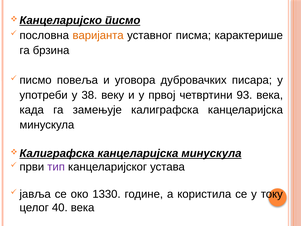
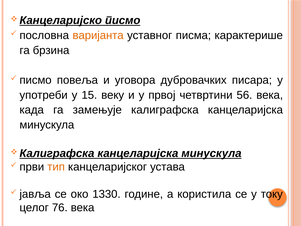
38: 38 -> 15
93: 93 -> 56
тип colour: purple -> orange
40: 40 -> 76
